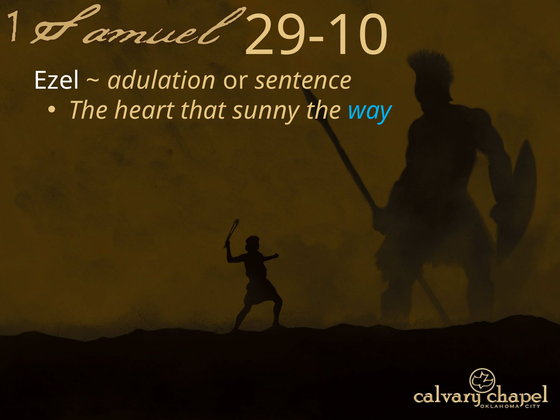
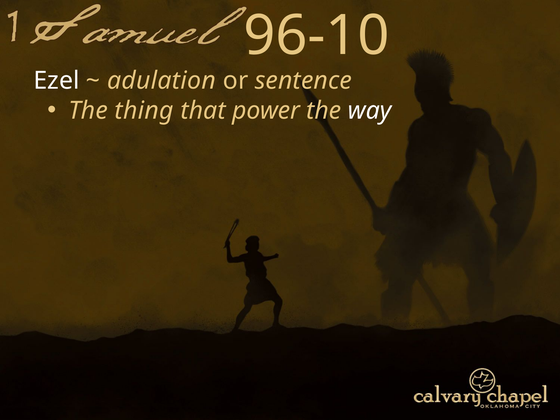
29-10: 29-10 -> 96-10
heart: heart -> thing
sunny: sunny -> power
way colour: light blue -> white
